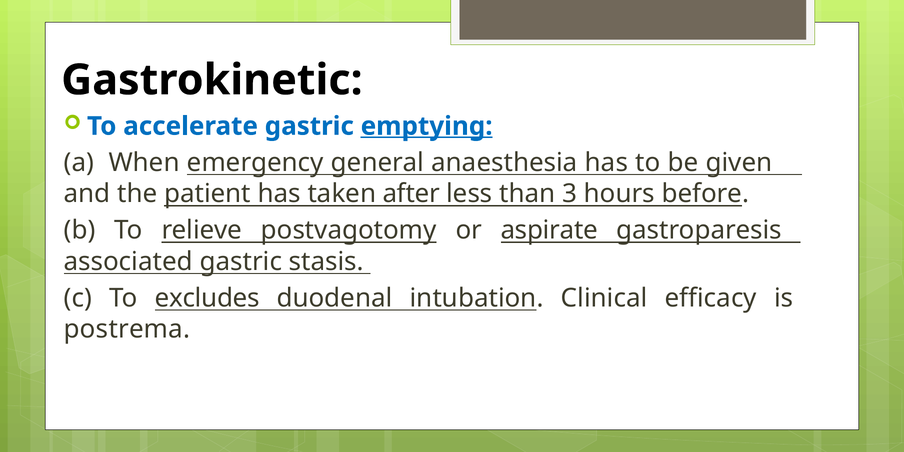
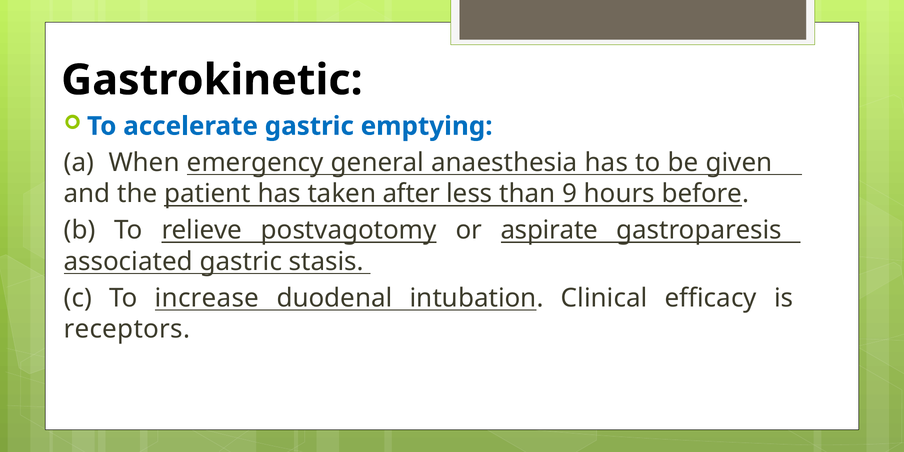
emptying underline: present -> none
3: 3 -> 9
excludes: excludes -> increase
postrema: postrema -> receptors
